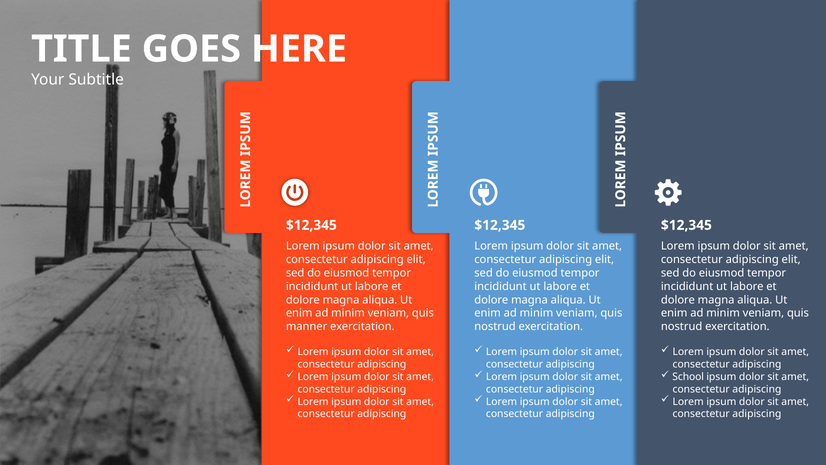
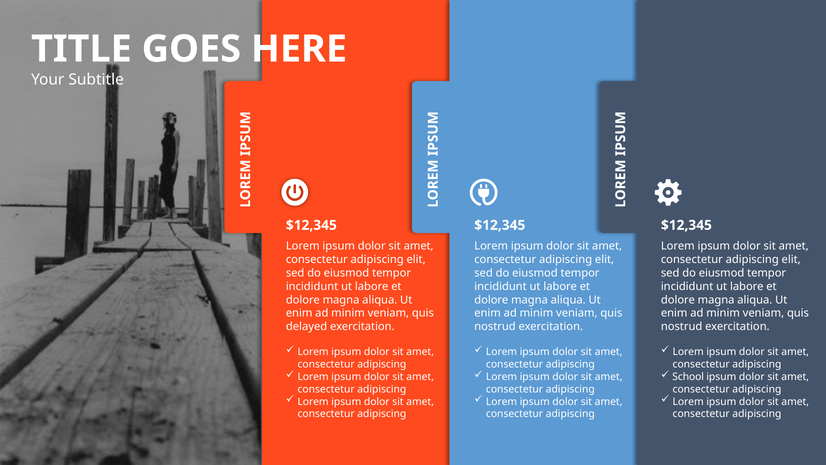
manner: manner -> delayed
